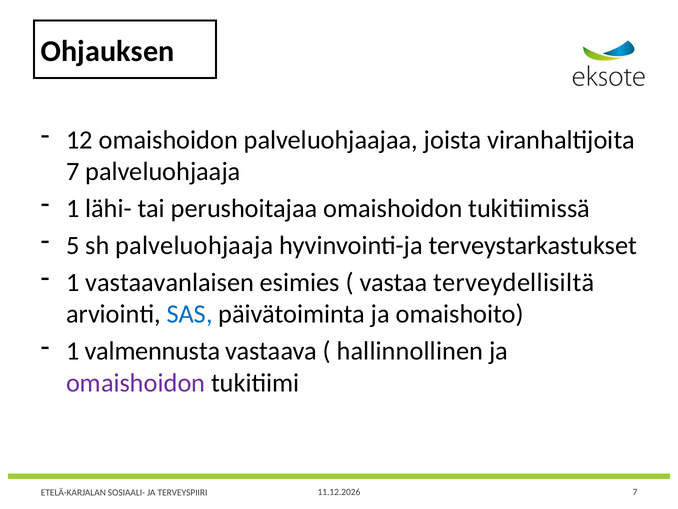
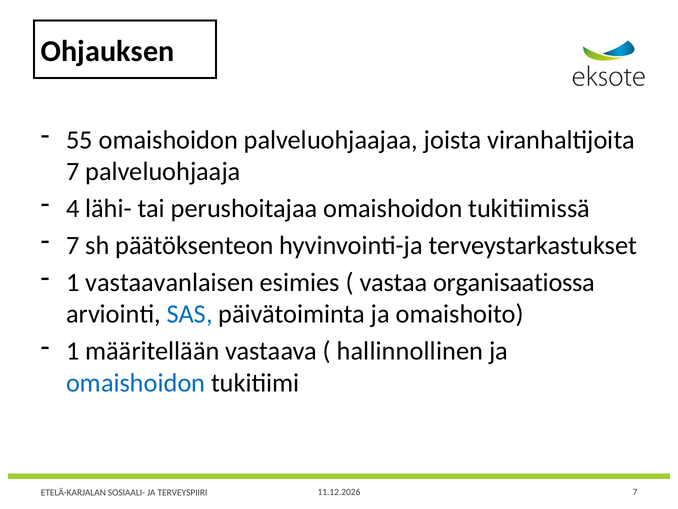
12: 12 -> 55
1 at (73, 208): 1 -> 4
5 at (73, 245): 5 -> 7
sh palveluohjaaja: palveluohjaaja -> päätöksenteon
terveydellisiltä: terveydellisiltä -> organisaatiossa
valmennusta: valmennusta -> määritellään
omaishoidon at (136, 382) colour: purple -> blue
